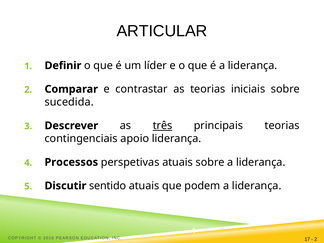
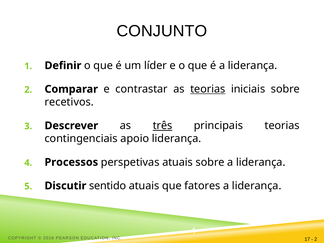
ARTICULAR: ARTICULAR -> CONJUNTO
teorias at (208, 89) underline: none -> present
sucedida: sucedida -> recetivos
podem: podem -> fatores
